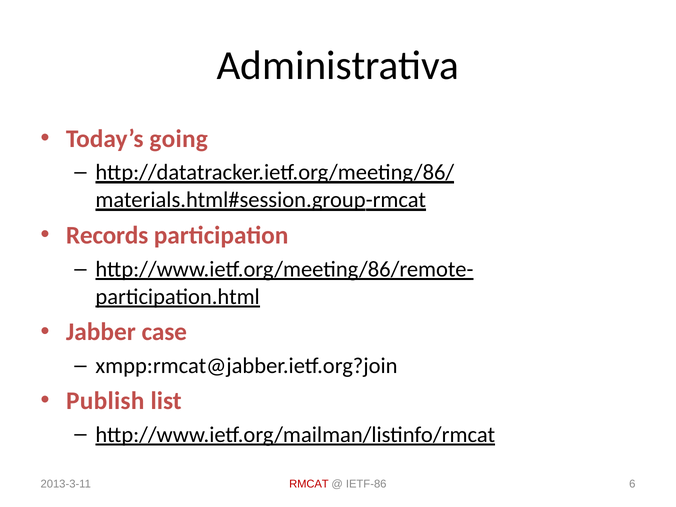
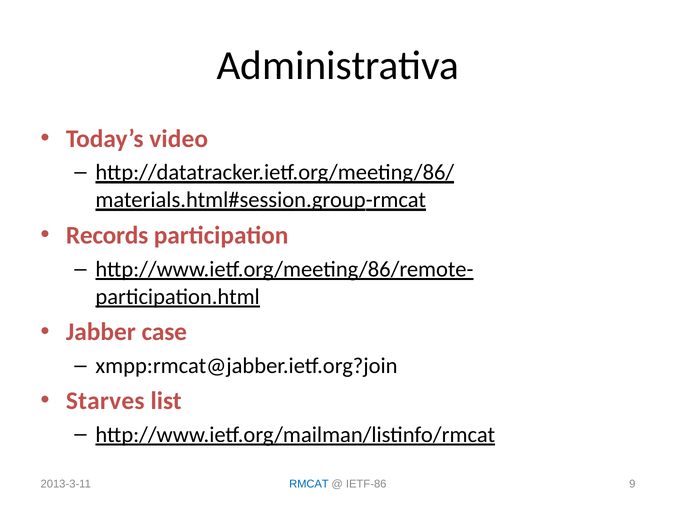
going: going -> video
Publish: Publish -> Starves
RMCAT colour: red -> blue
6: 6 -> 9
